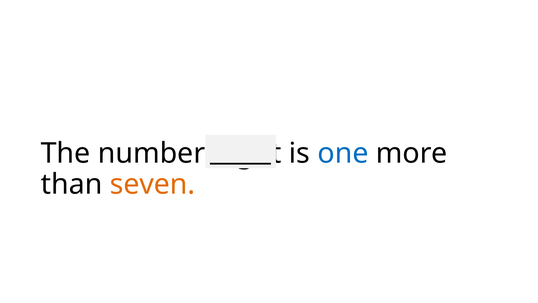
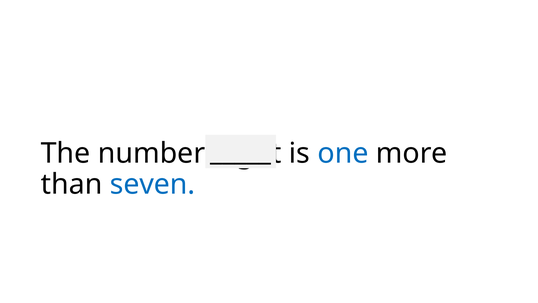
seven colour: orange -> blue
